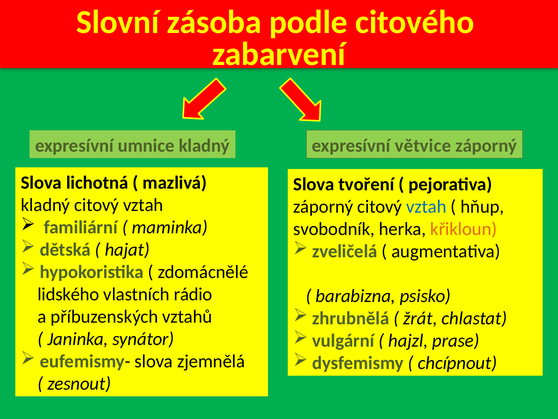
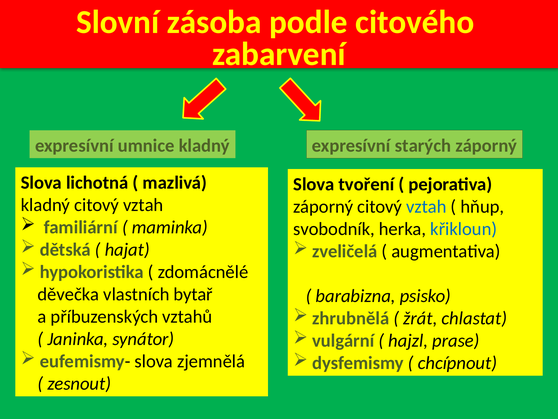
větvice: větvice -> starých
křikloun colour: orange -> blue
lidského: lidského -> děvečka
rádio: rádio -> bytař
